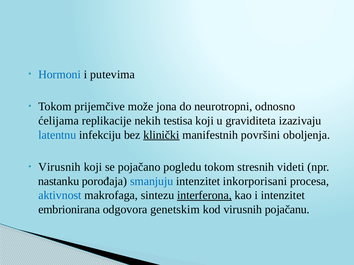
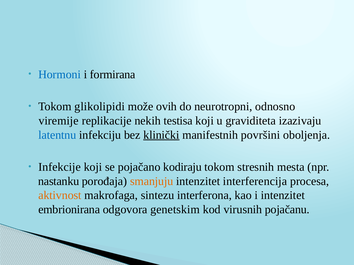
putevima: putevima -> formirana
prijemčive: prijemčive -> glikolipidi
jona: jona -> ovih
ćelijama: ćelijama -> viremije
Virusnih at (60, 167): Virusnih -> Infekcije
pogledu: pogledu -> kodiraju
videti: videti -> mesta
smanjuju colour: blue -> orange
inkorporisani: inkorporisani -> interferencija
aktivnost colour: blue -> orange
interferona underline: present -> none
